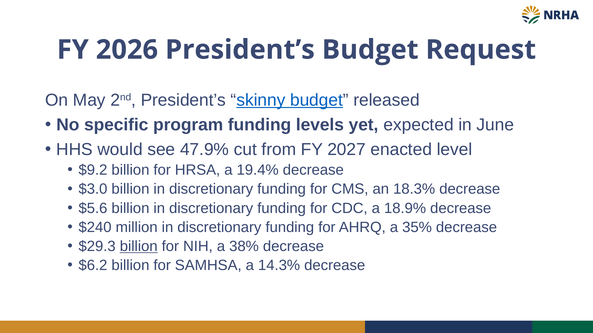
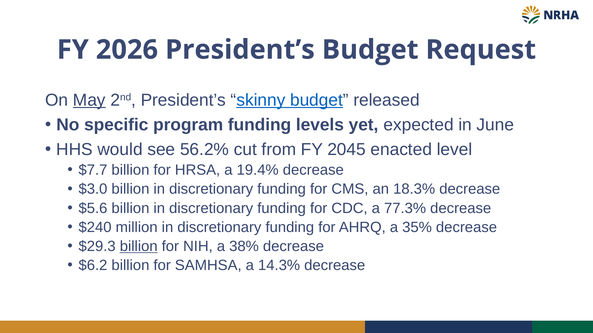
May underline: none -> present
47.9%: 47.9% -> 56.2%
2027: 2027 -> 2045
$9.2: $9.2 -> $7.7
18.9%: 18.9% -> 77.3%
